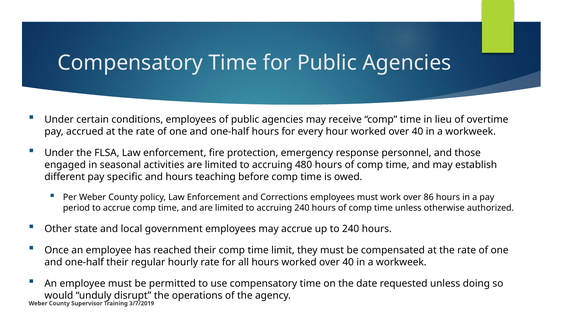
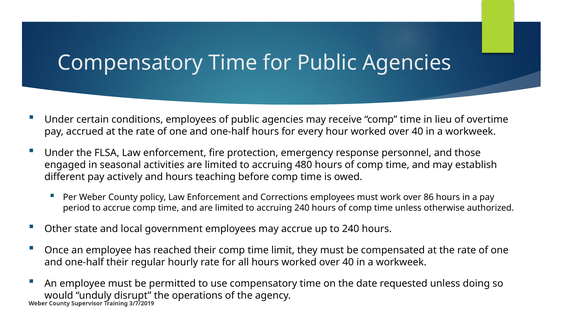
specific: specific -> actively
